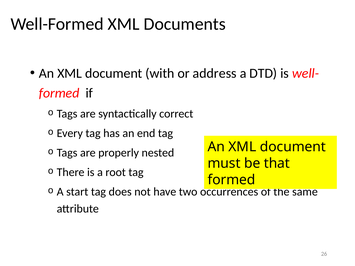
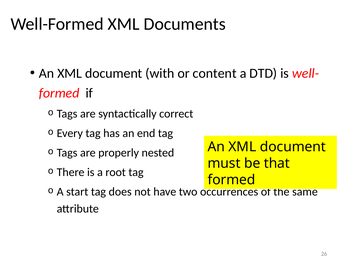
address: address -> content
